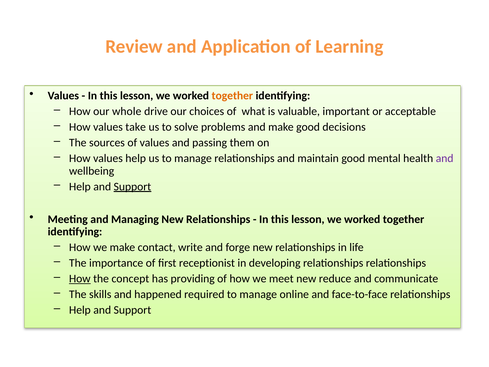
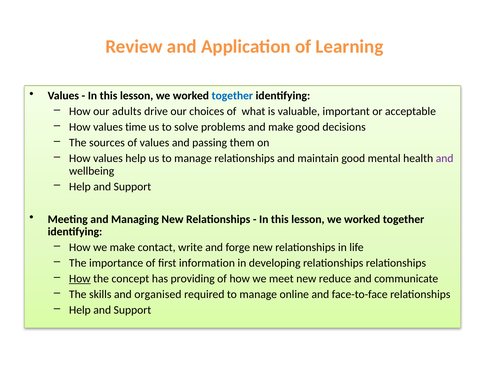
together at (232, 96) colour: orange -> blue
whole: whole -> adults
take: take -> time
Support at (132, 186) underline: present -> none
receptionist: receptionist -> information
happened: happened -> organised
